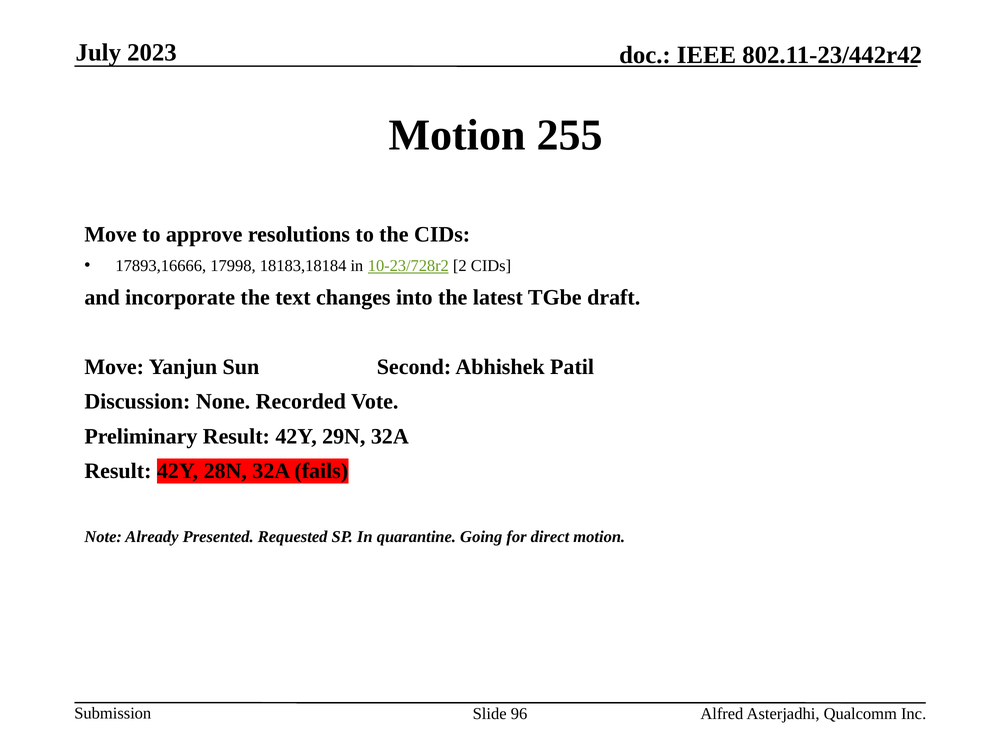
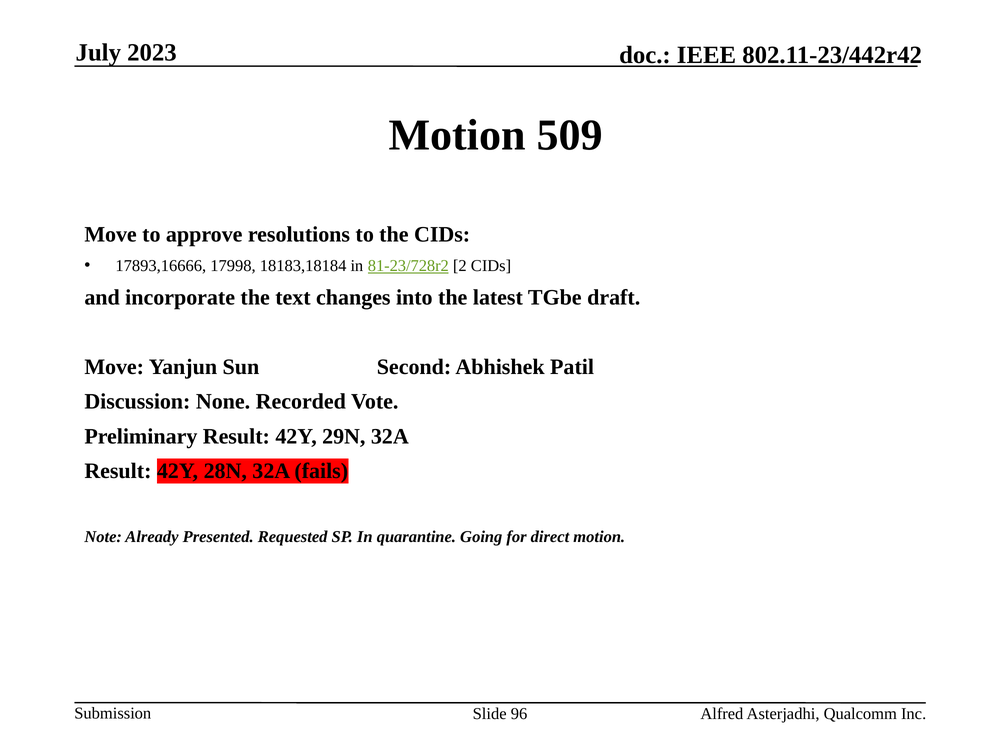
255: 255 -> 509
10-23/728r2: 10-23/728r2 -> 81-23/728r2
